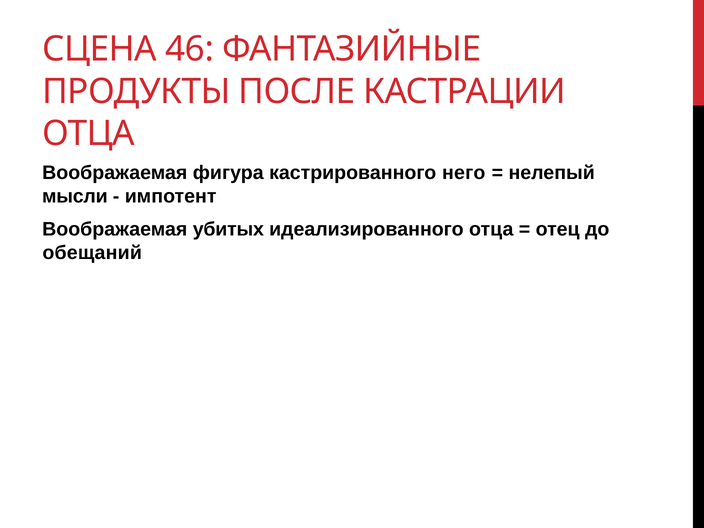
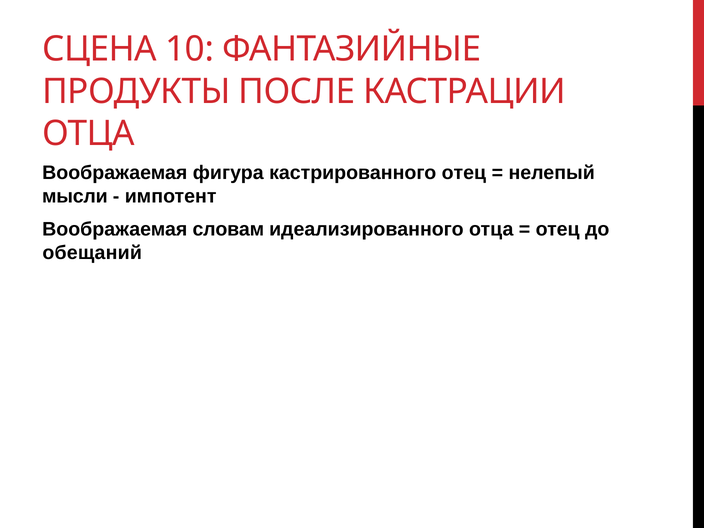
46: 46 -> 10
кастрированного него: него -> отец
убитых: убитых -> словам
